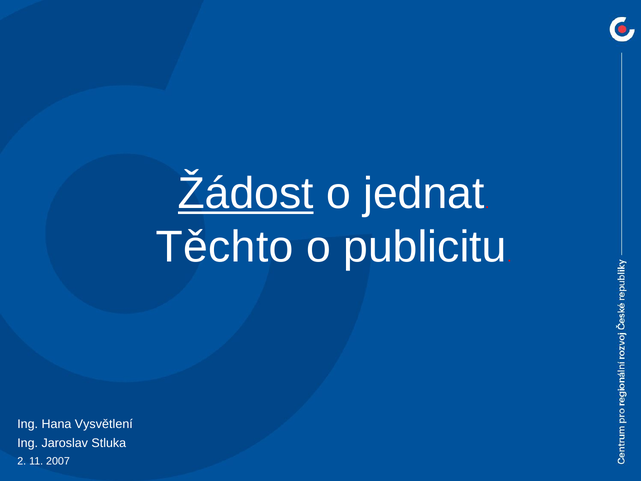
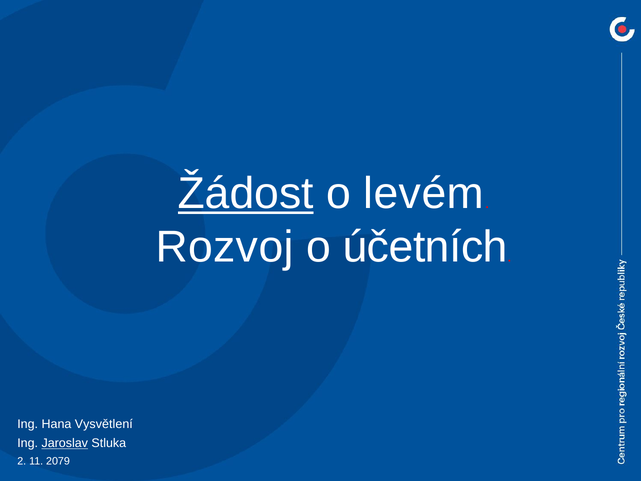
jednat: jednat -> levém
Těchto: Těchto -> Rozvoj
publicitu: publicitu -> účetních
Jaroslav underline: none -> present
2007: 2007 -> 2079
